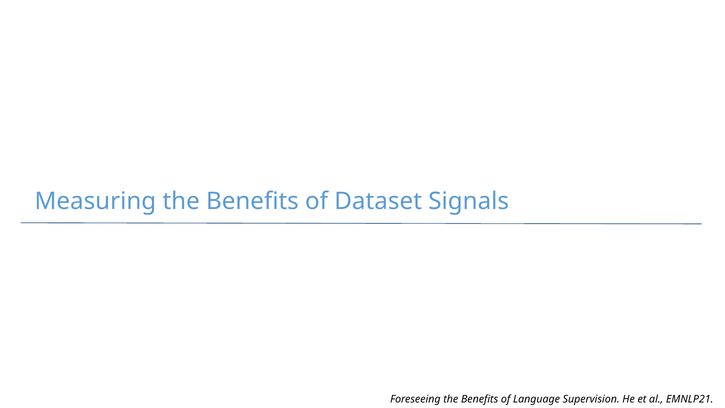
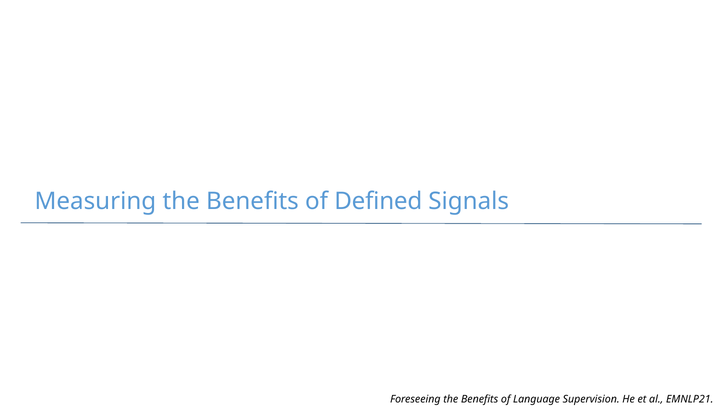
Dataset: Dataset -> Defined
